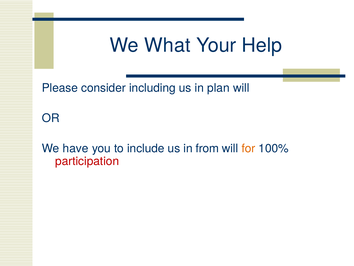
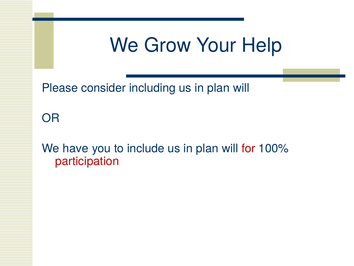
What: What -> Grow
include us in from: from -> plan
for colour: orange -> red
